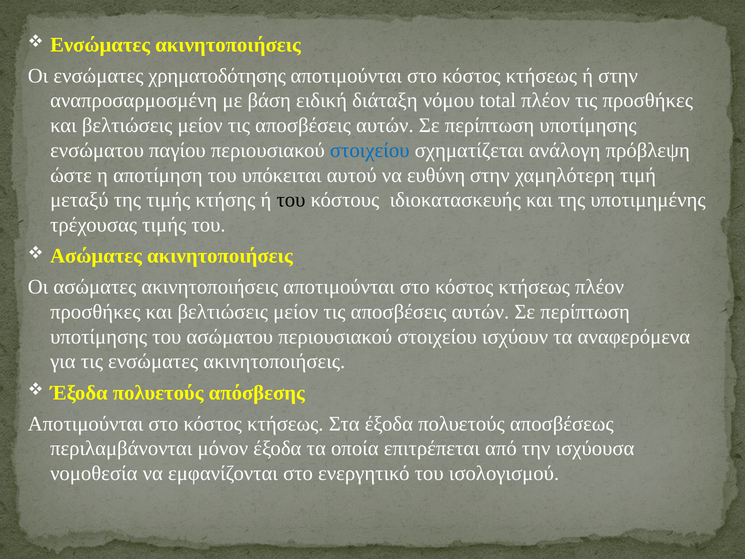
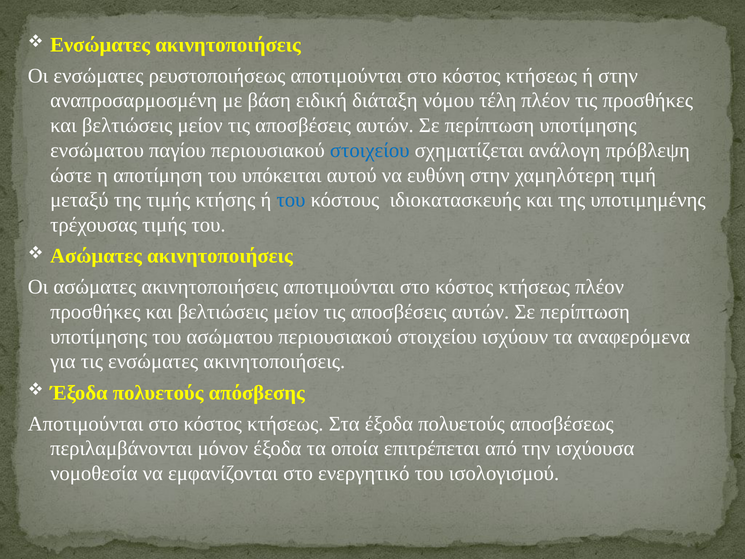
χρηματοδότησης: χρηματοδότησης -> ρευστοποιήσεως
total: total -> τέλη
του at (291, 200) colour: black -> blue
